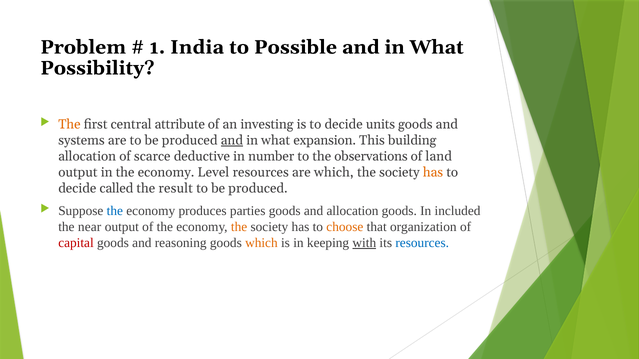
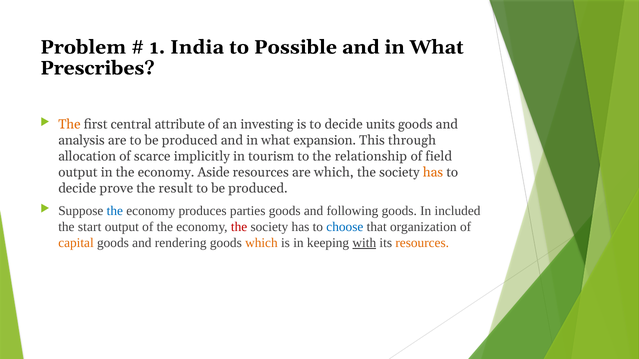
Possibility: Possibility -> Prescribes
systems: systems -> analysis
and at (232, 141) underline: present -> none
building: building -> through
deductive: deductive -> implicitly
number: number -> tourism
observations: observations -> relationship
land: land -> field
Level: Level -> Aside
called: called -> prove
and allocation: allocation -> following
near: near -> start
the at (239, 227) colour: orange -> red
choose colour: orange -> blue
capital colour: red -> orange
reasoning: reasoning -> rendering
resources at (422, 243) colour: blue -> orange
